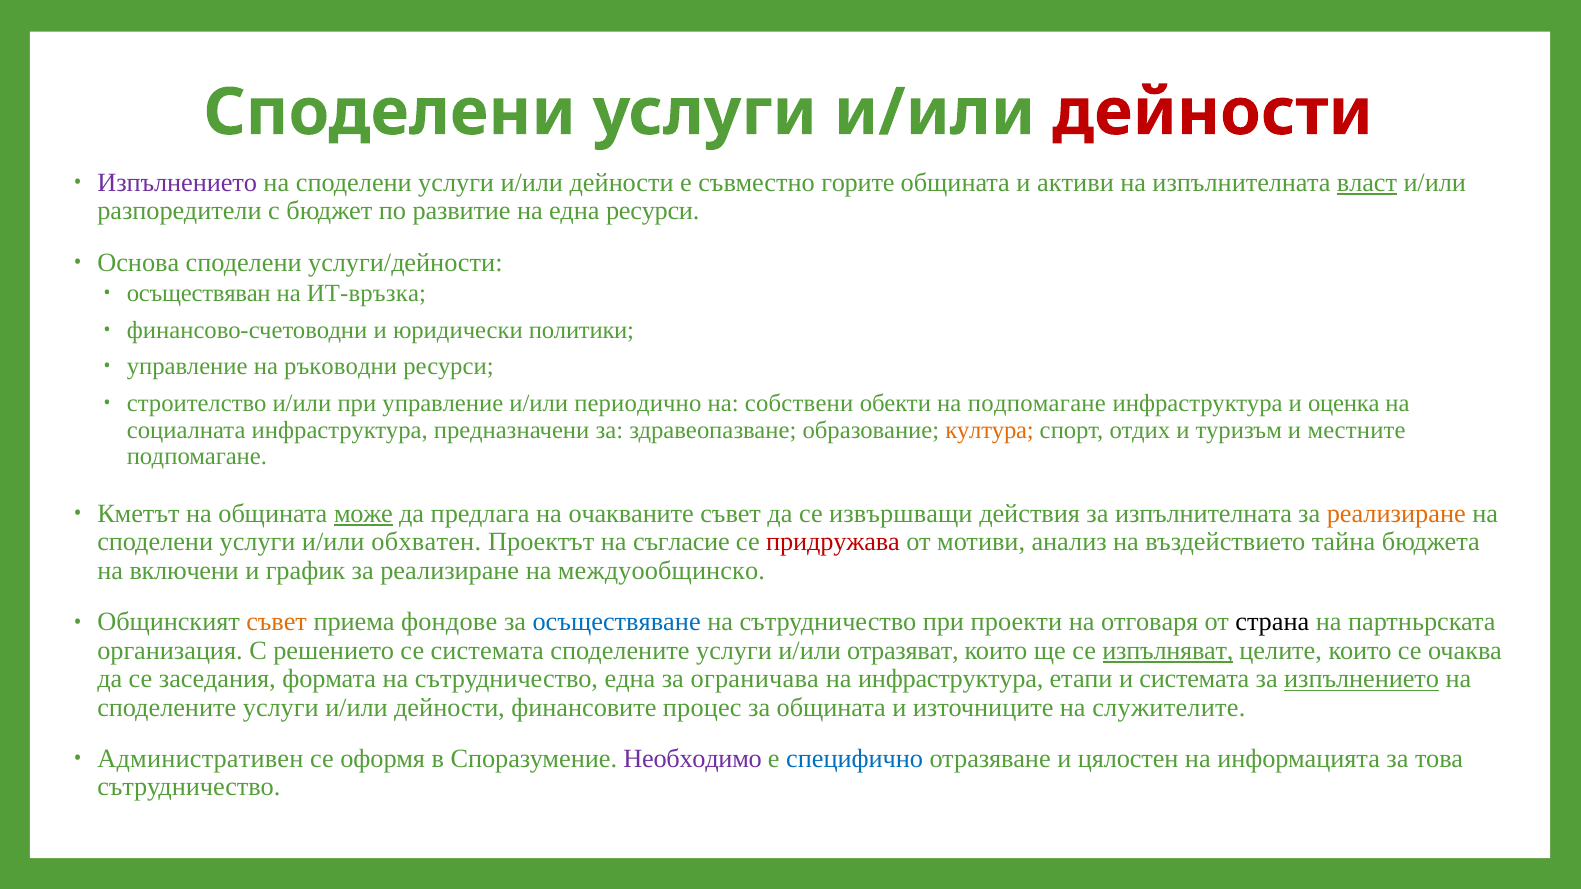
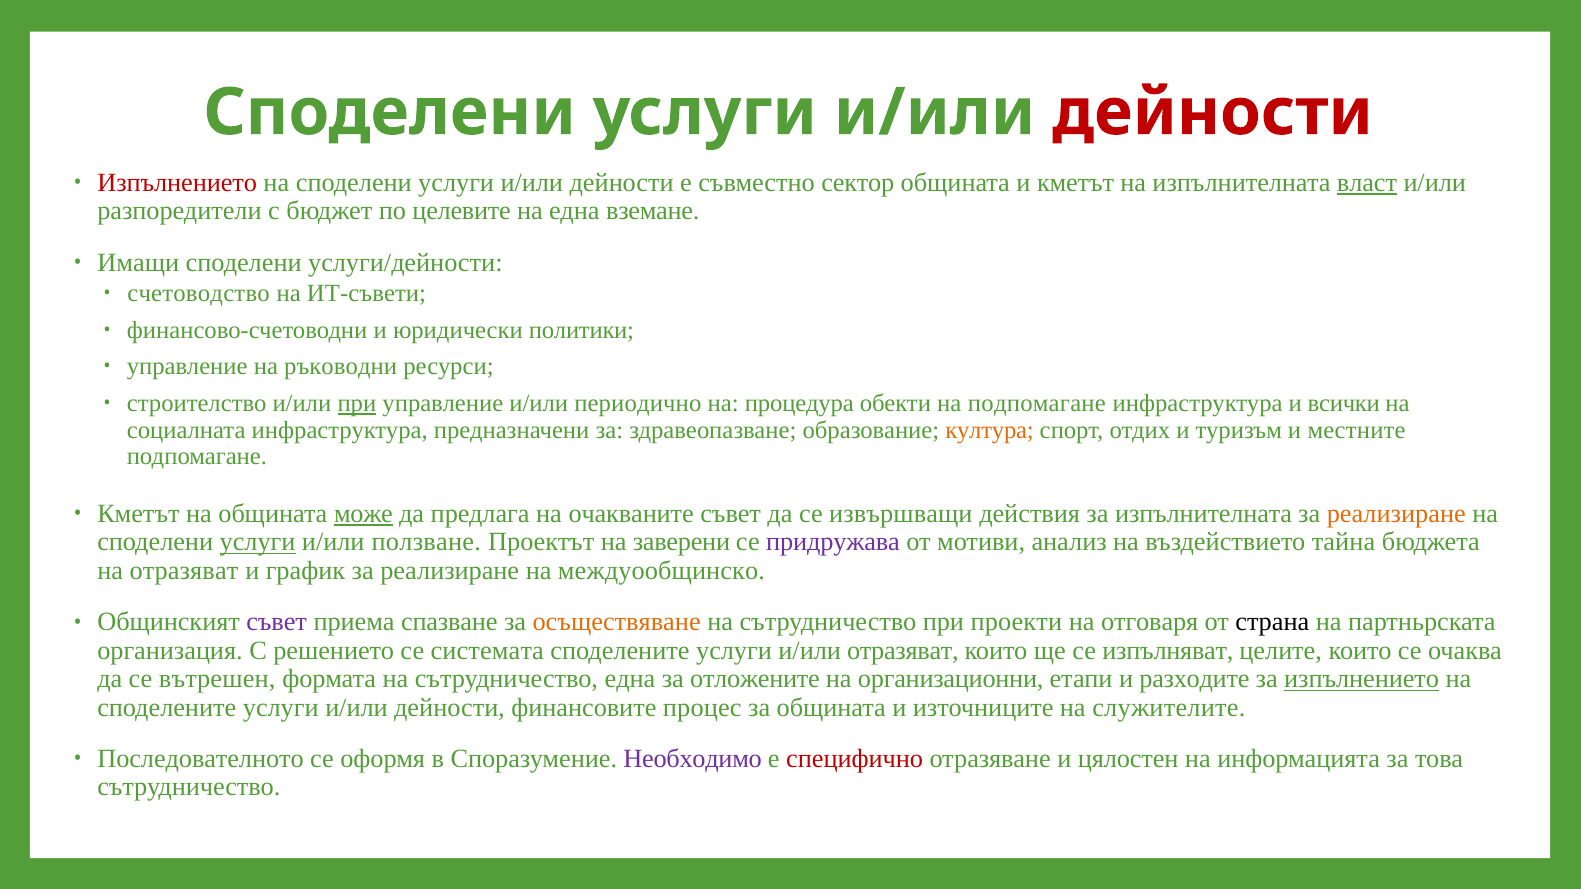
Изпълнението at (177, 183) colour: purple -> red
горите: горите -> сектор
и активи: активи -> кметът
развитие: развитие -> целевите
една ресурси: ресурси -> вземане
Основа: Основа -> Имащи
осъществяван: осъществяван -> счетоводство
ИТ-връзка: ИТ-връзка -> ИТ-съвети
при at (357, 403) underline: none -> present
собствени: собствени -> процедура
оценка: оценка -> всички
услуги at (258, 542) underline: none -> present
обхватен: обхватен -> ползване
съгласие: съгласие -> заверени
придружава colour: red -> purple
на включени: включени -> отразяват
съвет at (277, 622) colour: orange -> purple
фондове: фондове -> спазване
осъществяване colour: blue -> orange
изпълняват underline: present -> none
заседания: заседания -> вътрешен
ограничава: ограничава -> отложените
на инфраструктура: инфраструктура -> организационни
и системата: системата -> разходите
Административен: Административен -> Последователното
специфично colour: blue -> red
